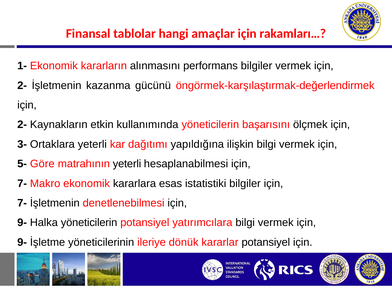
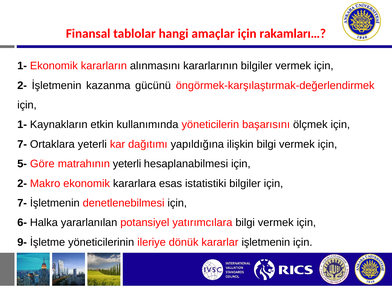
performans: performans -> kararlarının
2- at (22, 125): 2- -> 1-
3- at (22, 144): 3- -> 7-
7- at (22, 183): 7- -> 2-
9- at (22, 223): 9- -> 6-
Halka yöneticilerin: yöneticilerin -> yararlanılan
kararlar potansiyel: potansiyel -> işletmenin
